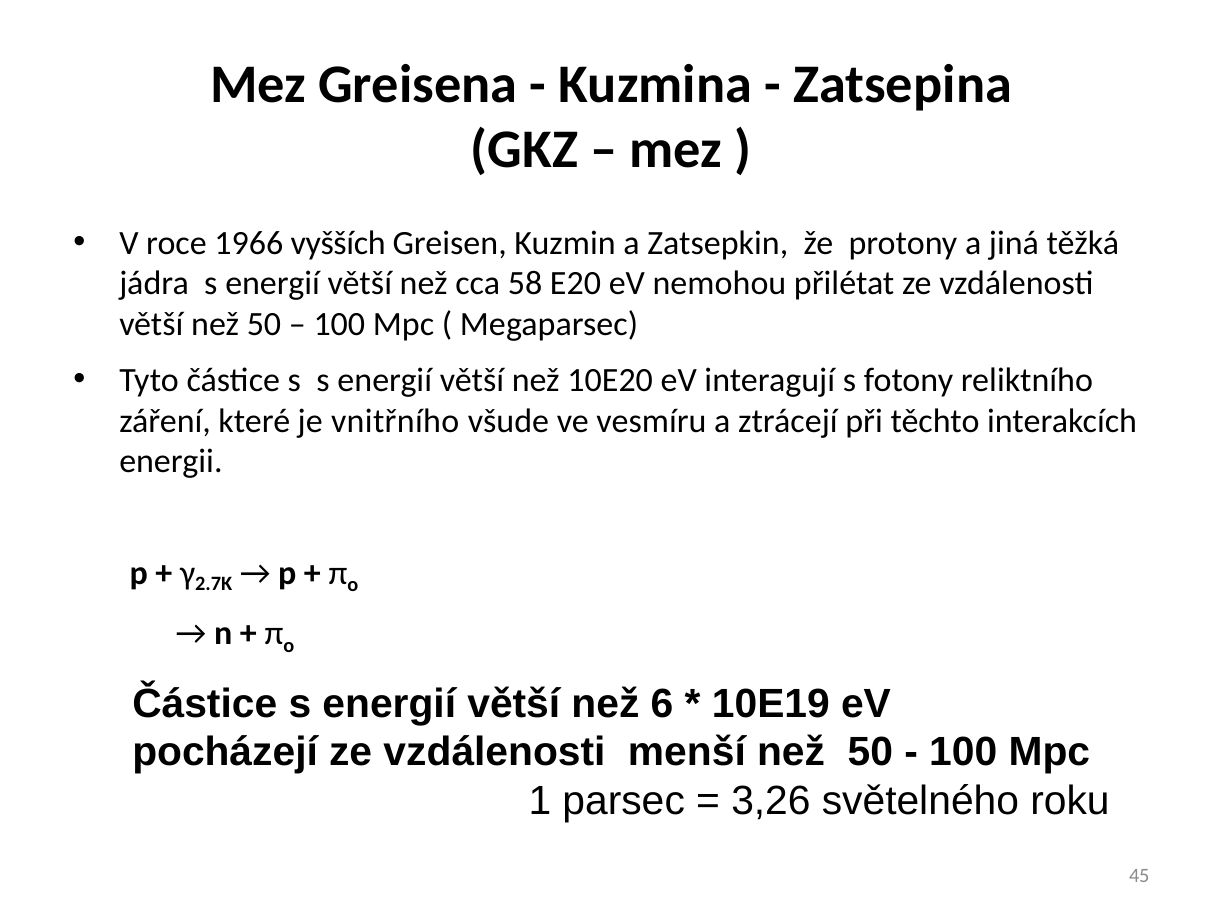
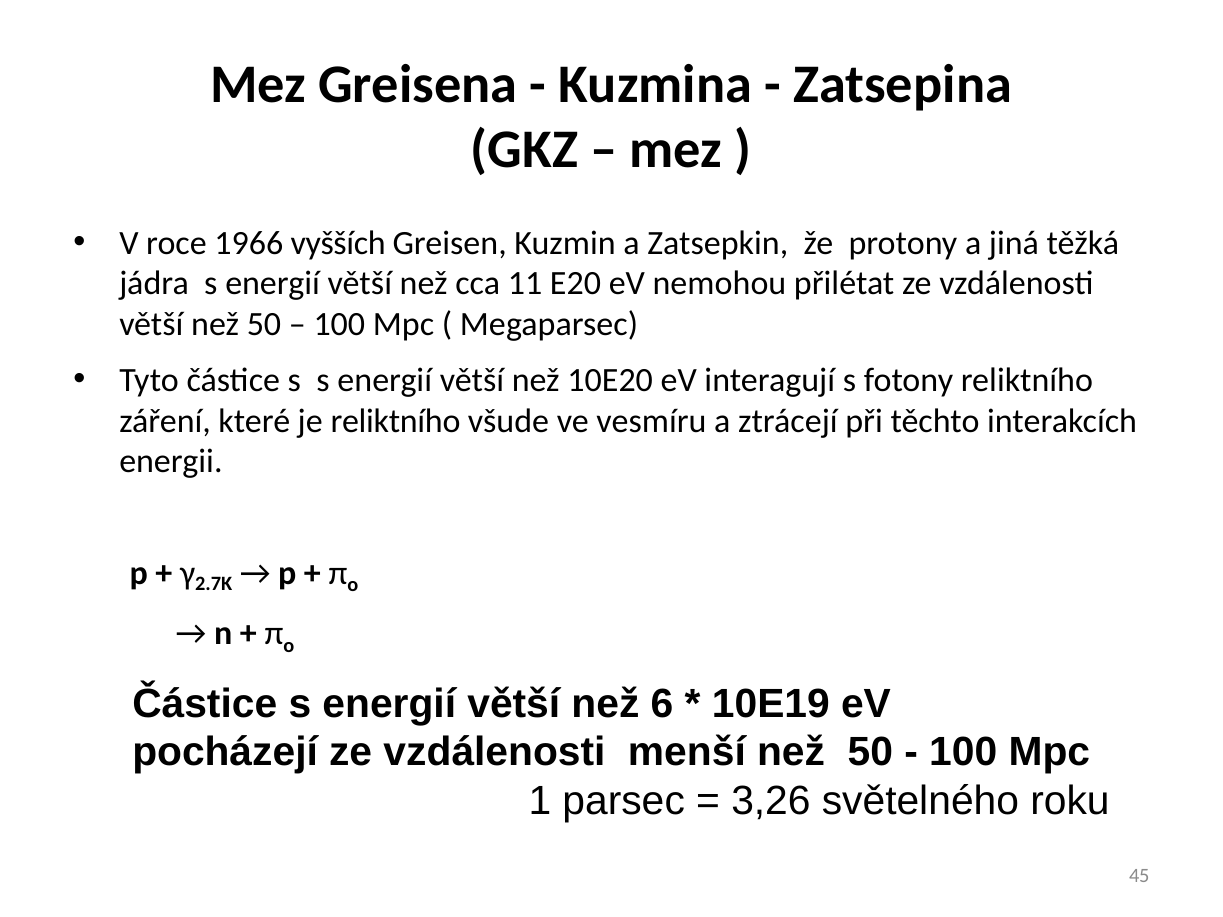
58: 58 -> 11
je vnitřního: vnitřního -> reliktního
